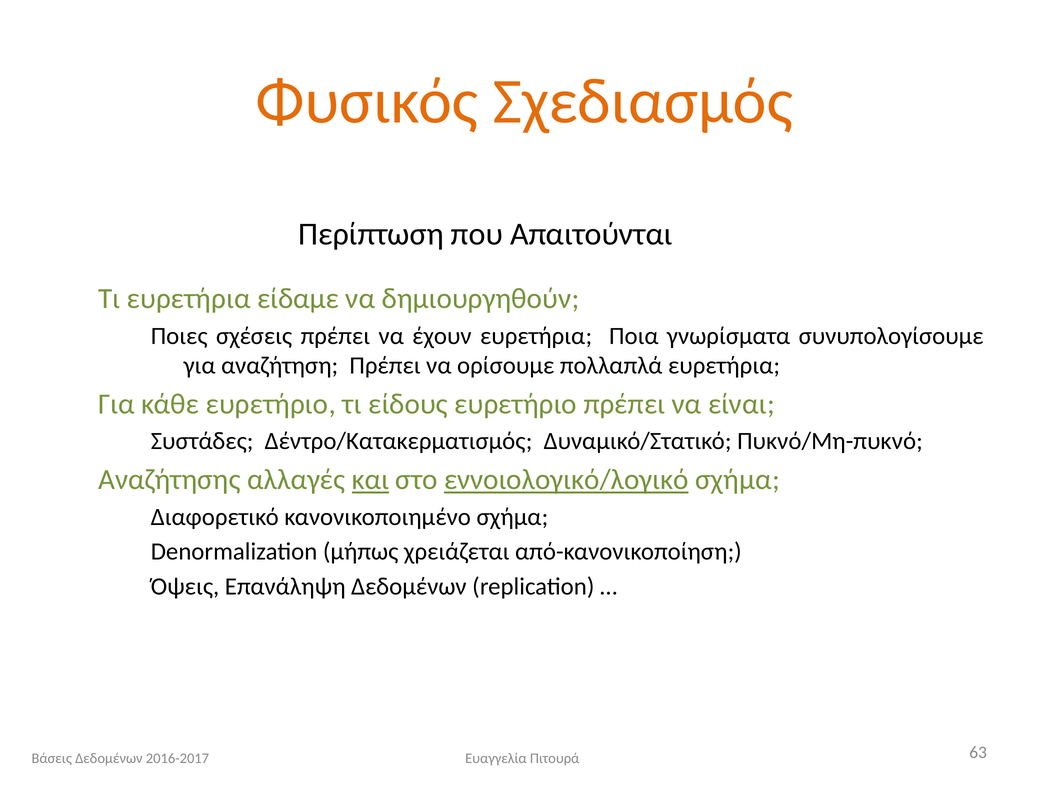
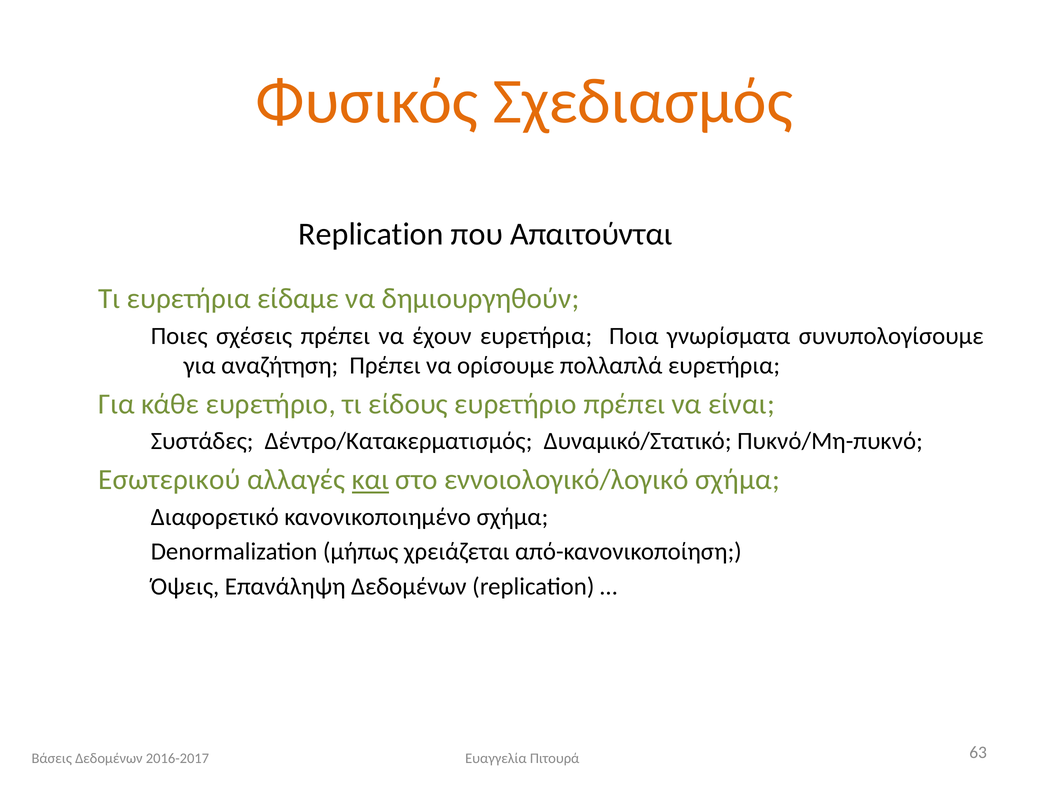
Περίπτωση at (371, 234): Περίπτωση -> Replication
Αναζήτησης: Αναζήτησης -> Εσωτερικού
εννοιολογικό/λογικό underline: present -> none
